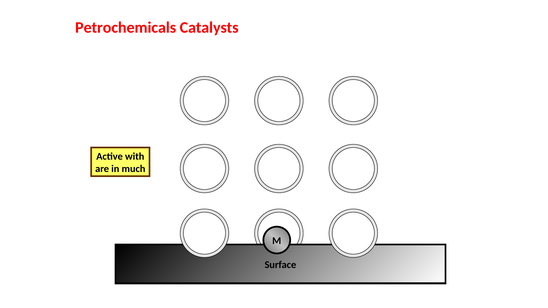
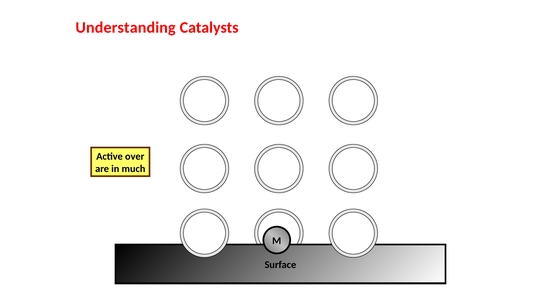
Petrochemicals: Petrochemicals -> Understanding
with: with -> over
